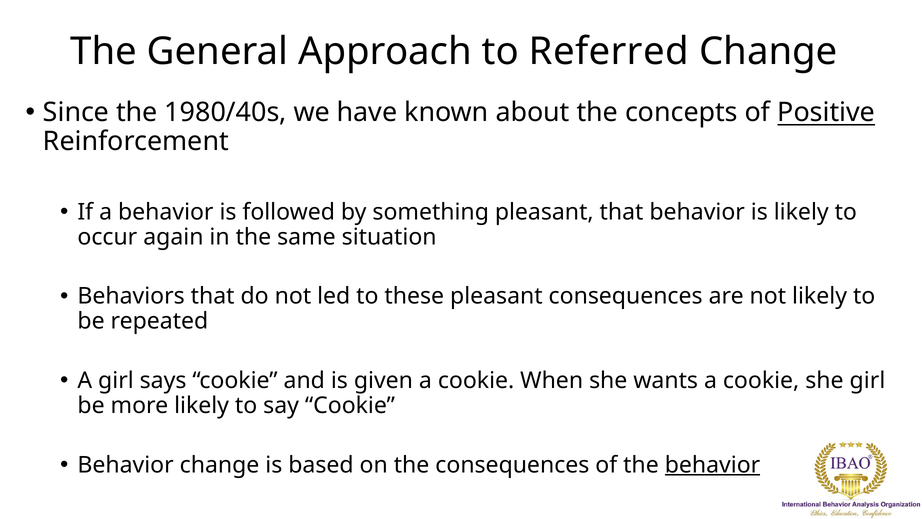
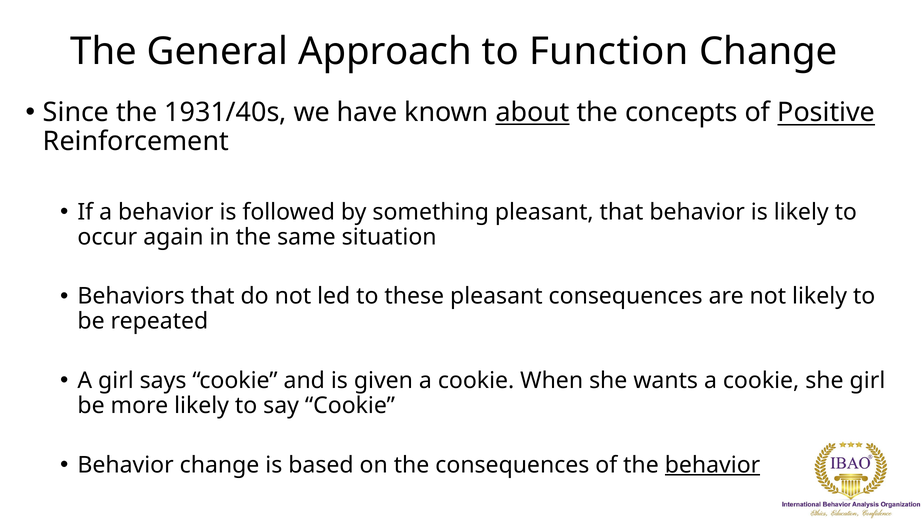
Referred: Referred -> Function
1980/40s: 1980/40s -> 1931/40s
about underline: none -> present
